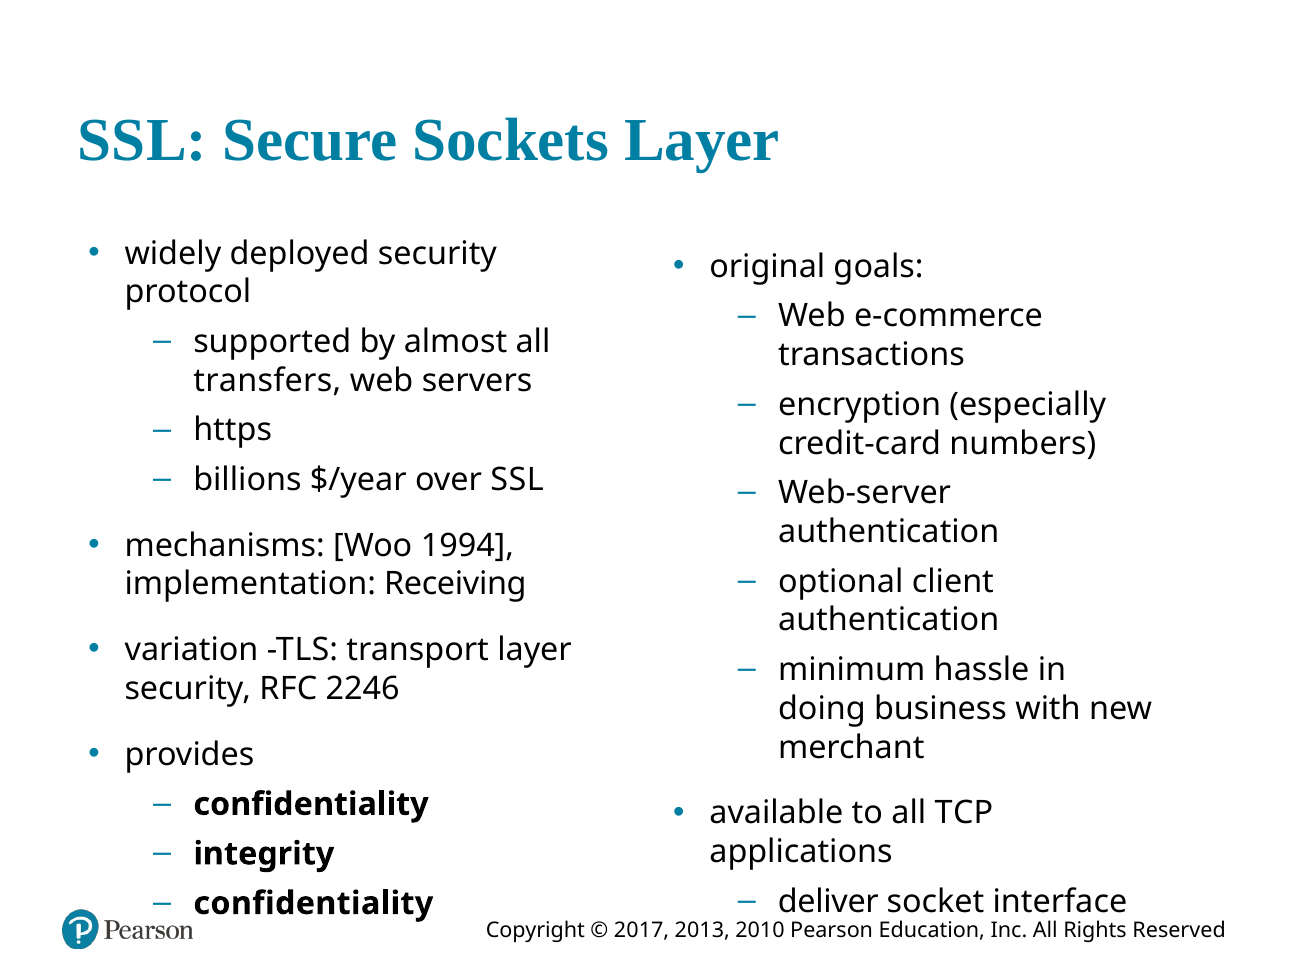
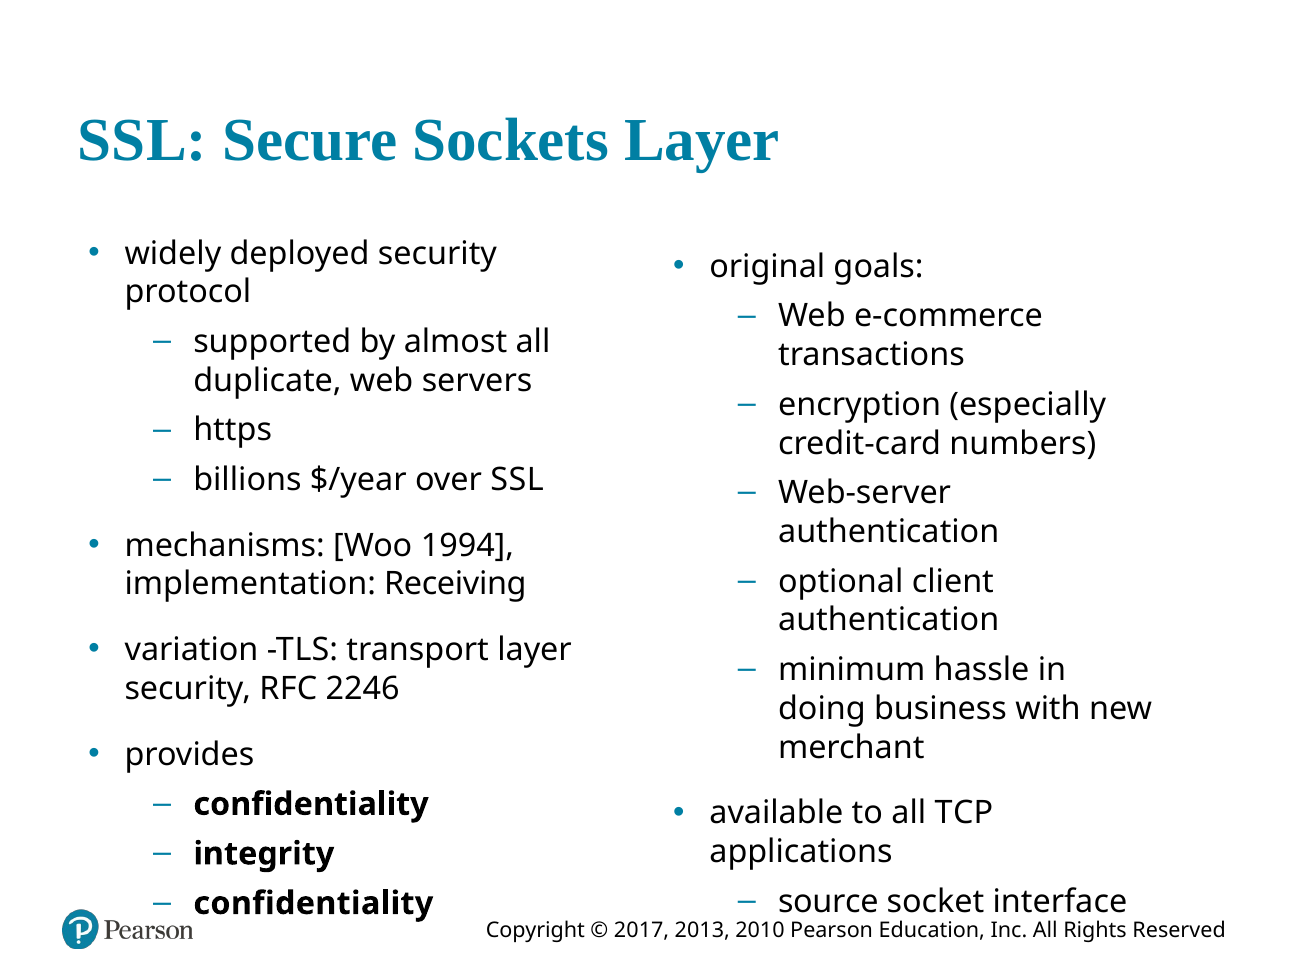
transfers: transfers -> duplicate
deliver: deliver -> source
